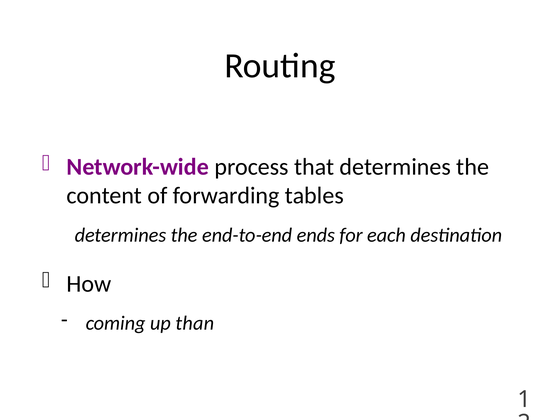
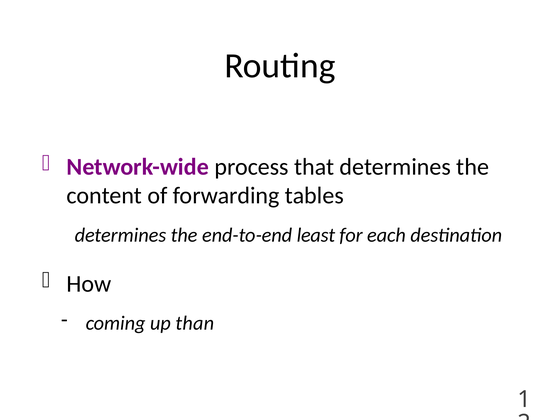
ends: ends -> least
